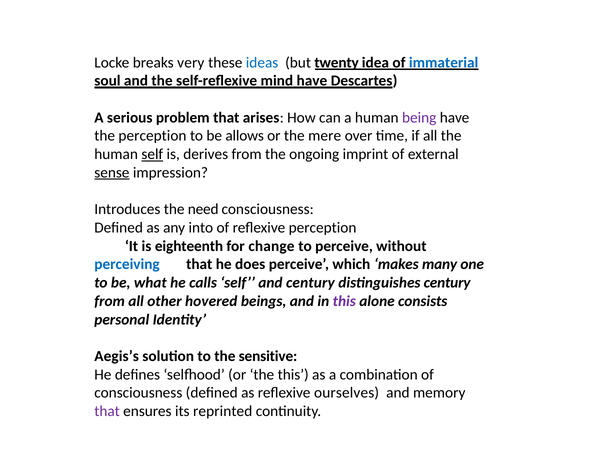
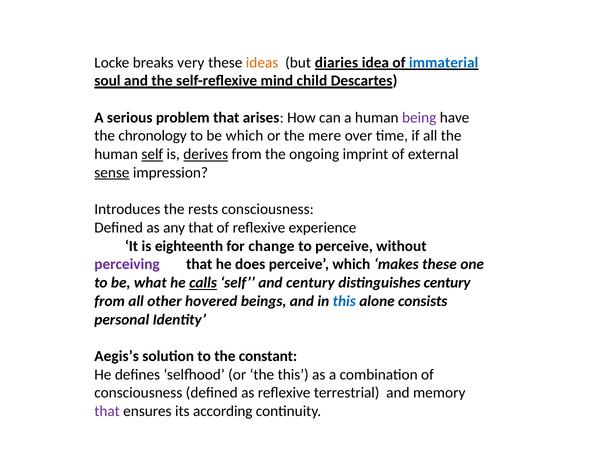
ideas colour: blue -> orange
twenty: twenty -> diaries
mind have: have -> child
the perception: perception -> chronology
be allows: allows -> which
derives underline: none -> present
need: need -> rests
any into: into -> that
reflexive perception: perception -> experience
perceiving colour: blue -> purple
makes many: many -> these
calls underline: none -> present
this at (344, 301) colour: purple -> blue
sensitive: sensitive -> constant
ourselves: ourselves -> terrestrial
reprinted: reprinted -> according
